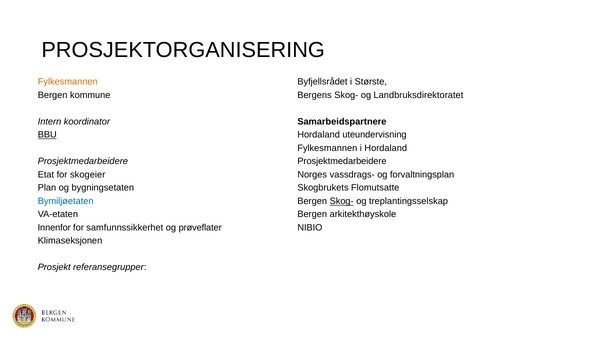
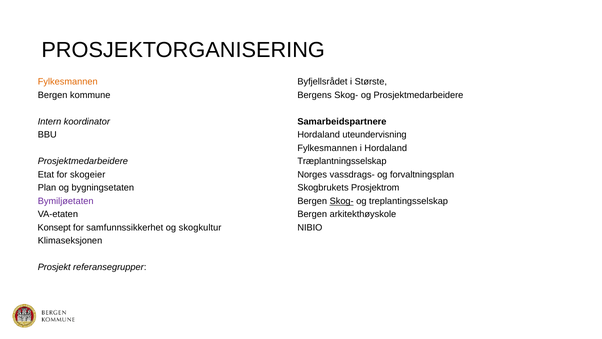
og Landbruksdirektoratet: Landbruksdirektoratet -> Prosjektmedarbeidere
BBU underline: present -> none
Prosjektmedarbeidere at (342, 161): Prosjektmedarbeidere -> Træplantningsselskap
Flomutsatte: Flomutsatte -> Prosjektrom
Bymiljøetaten colour: blue -> purple
Innenfor: Innenfor -> Konsept
prøveflater: prøveflater -> skogkultur
